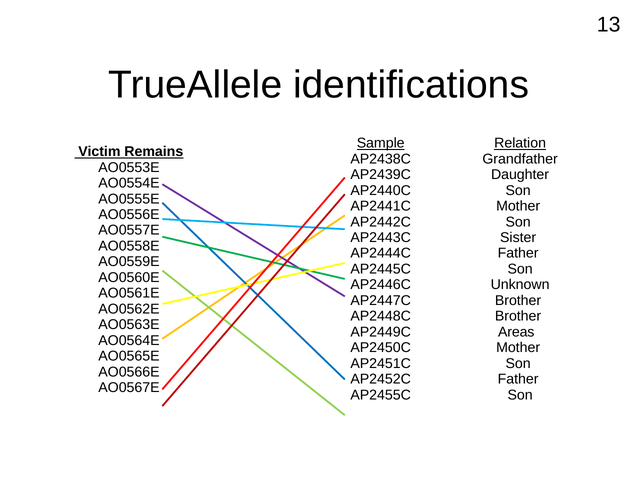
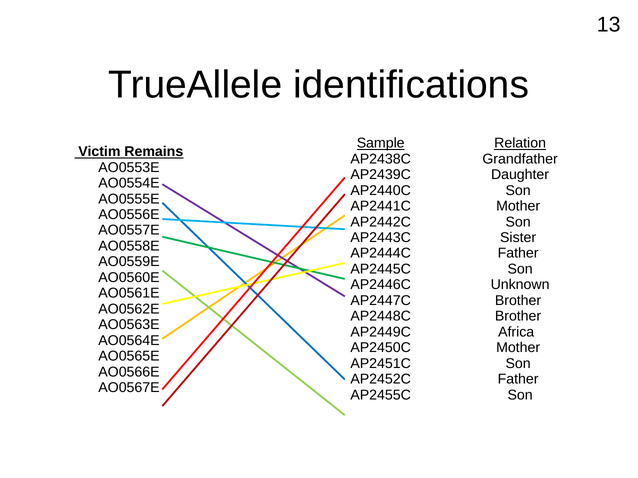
Areas: Areas -> Africa
